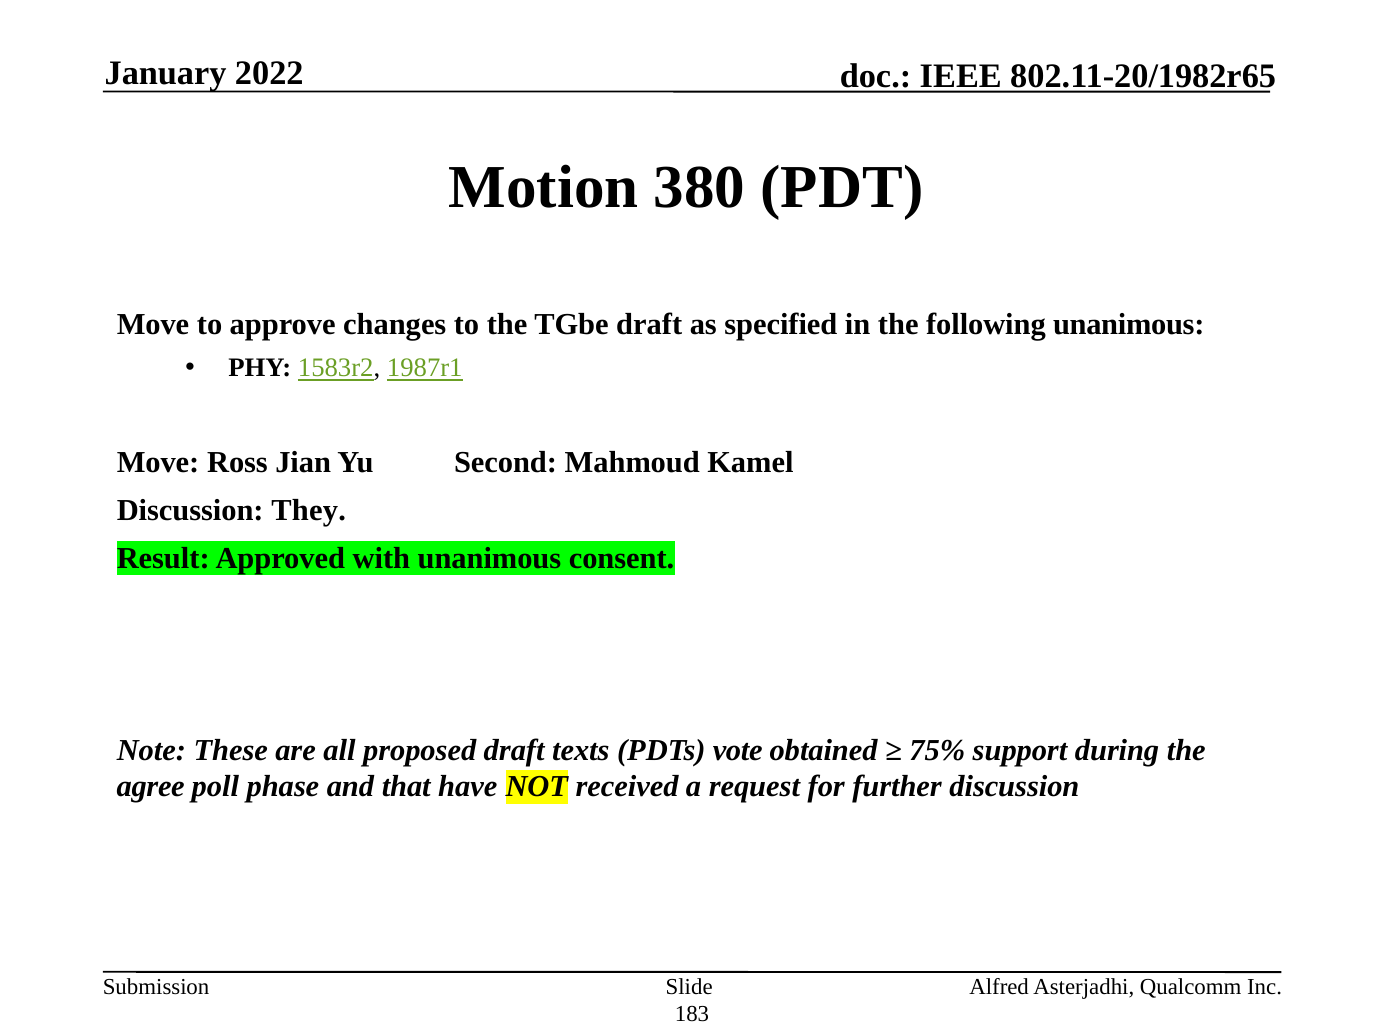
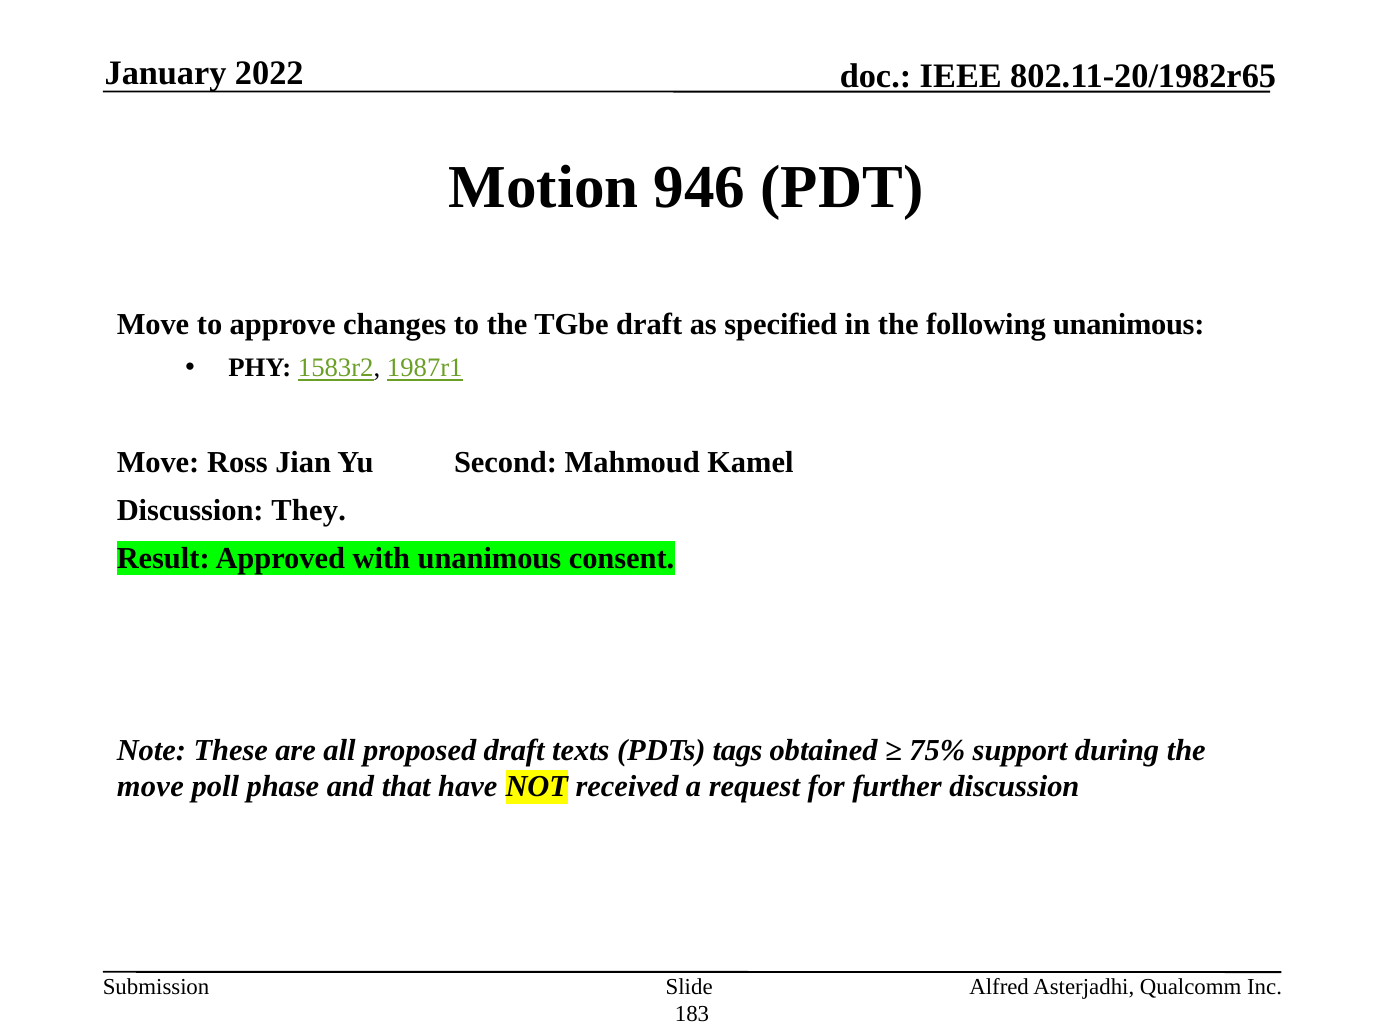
380: 380 -> 946
vote: vote -> tags
agree at (151, 787): agree -> move
